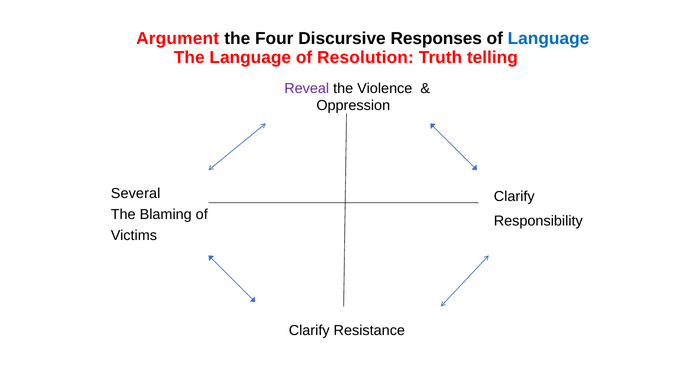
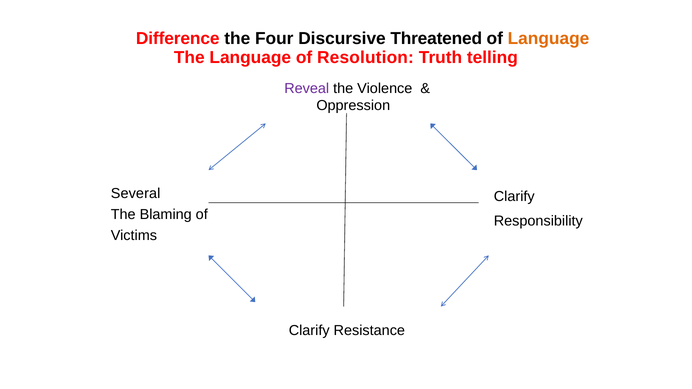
Argument: Argument -> Difference
Responses: Responses -> Threatened
Language at (549, 39) colour: blue -> orange
